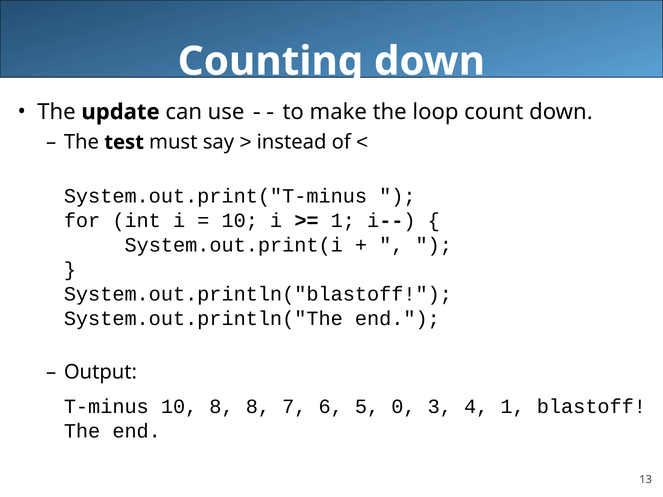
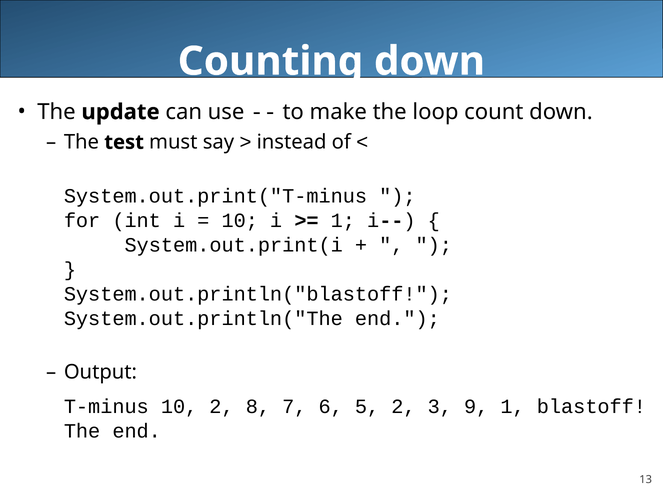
10 8: 8 -> 2
5 0: 0 -> 2
4: 4 -> 9
